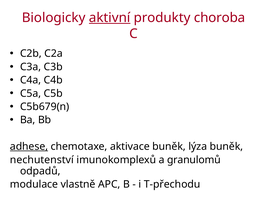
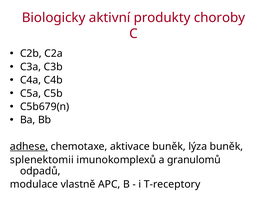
aktivní underline: present -> none
choroba: choroba -> choroby
nechutenství: nechutenství -> splenektomii
T-přechodu: T-přechodu -> T-receptory
